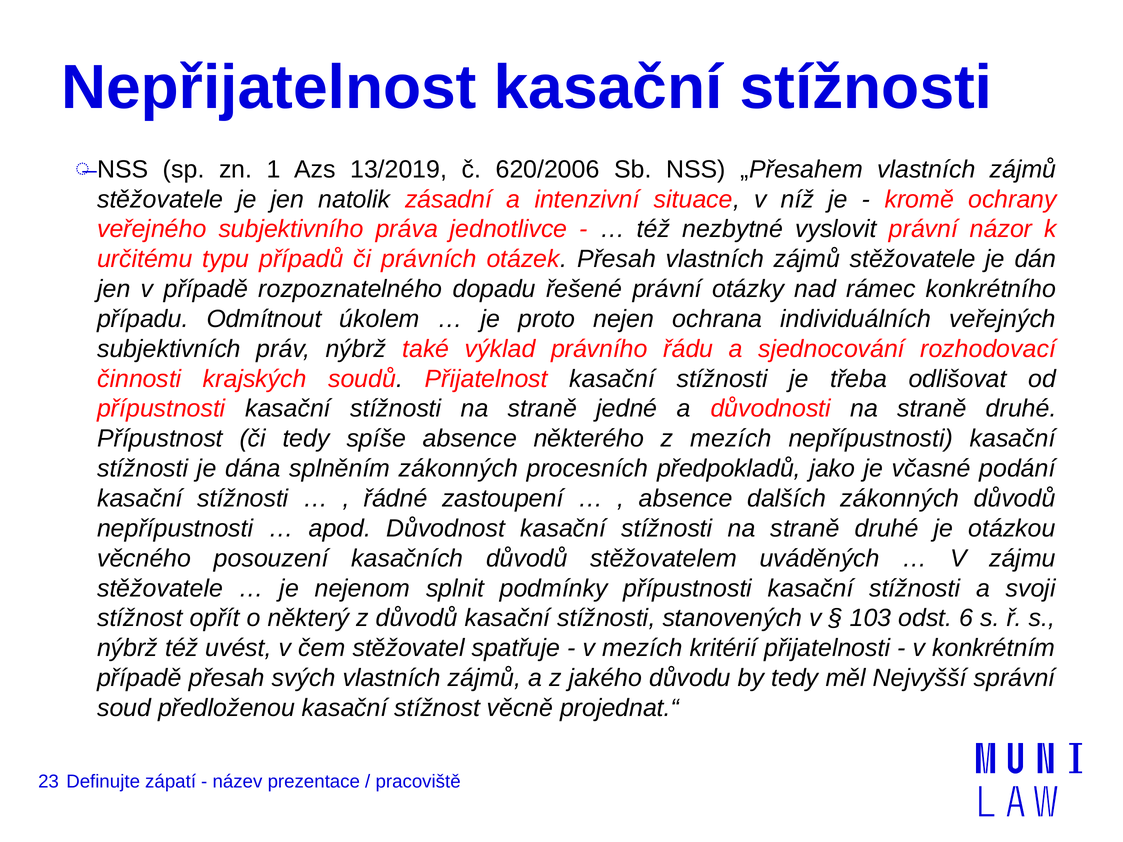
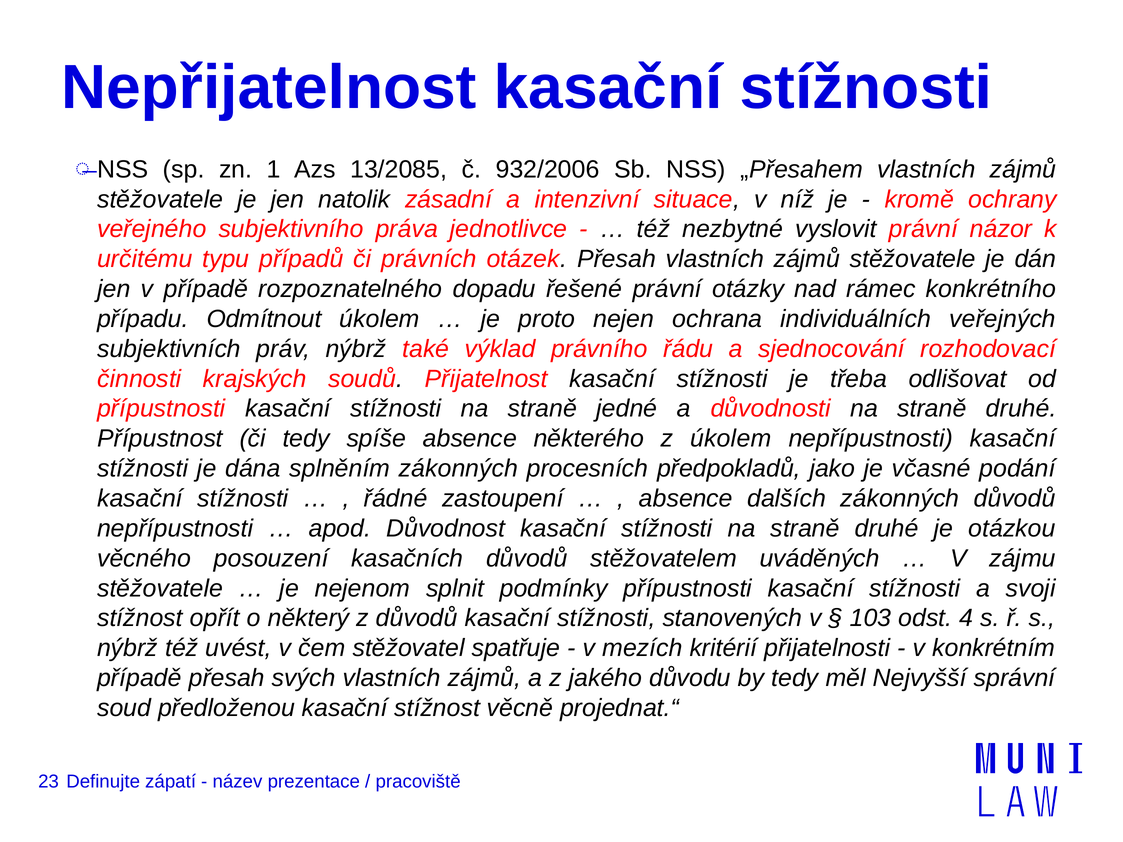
13/2019: 13/2019 -> 13/2085
620/2006: 620/2006 -> 932/2006
z mezích: mezích -> úkolem
6: 6 -> 4
